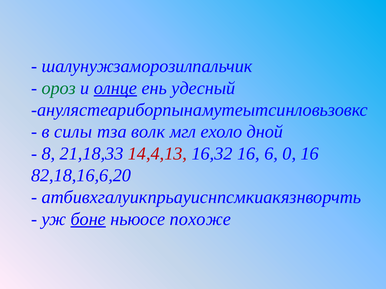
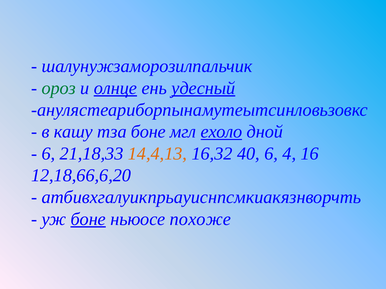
удесный underline: none -> present
силы: силы -> кашу
тза волк: волк -> боне
ехоло underline: none -> present
8 at (48, 154): 8 -> 6
14,4,13 colour: red -> orange
16,32 16: 16 -> 40
0: 0 -> 4
82,18,16,6,20: 82,18,16,6,20 -> 12,18,66,6,20
